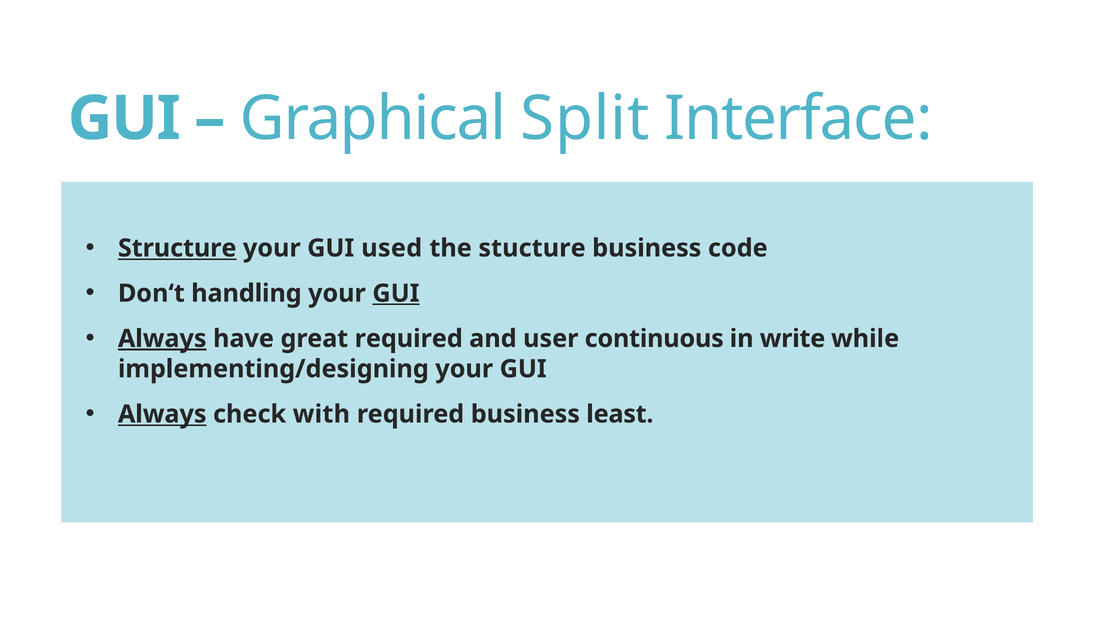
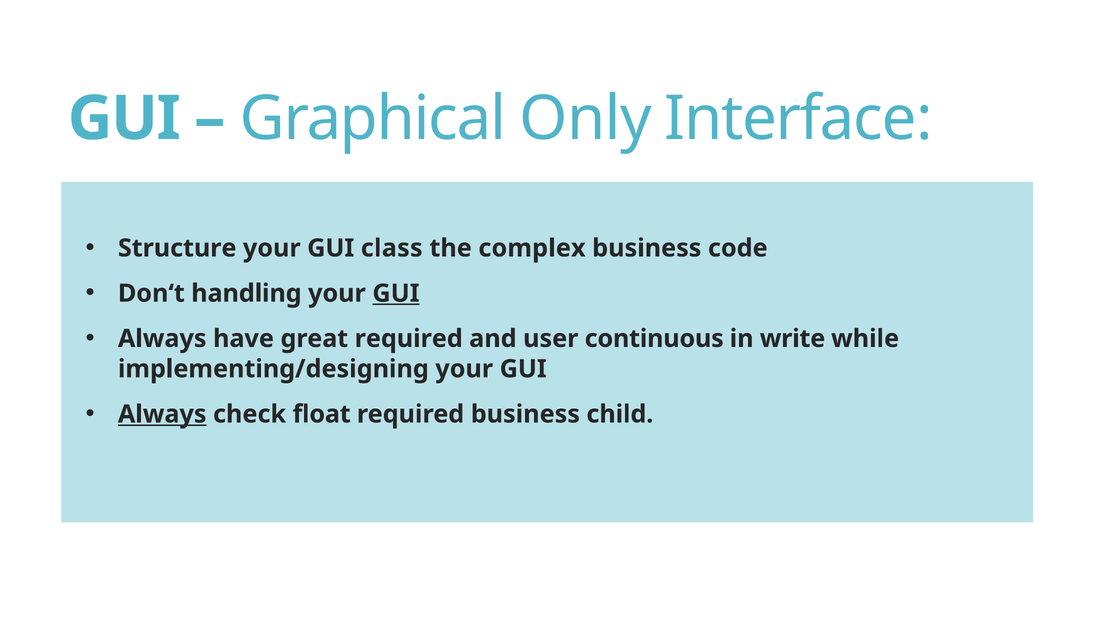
Split: Split -> Only
Structure underline: present -> none
used: used -> class
stucture: stucture -> complex
Always at (162, 339) underline: present -> none
with: with -> float
least: least -> child
